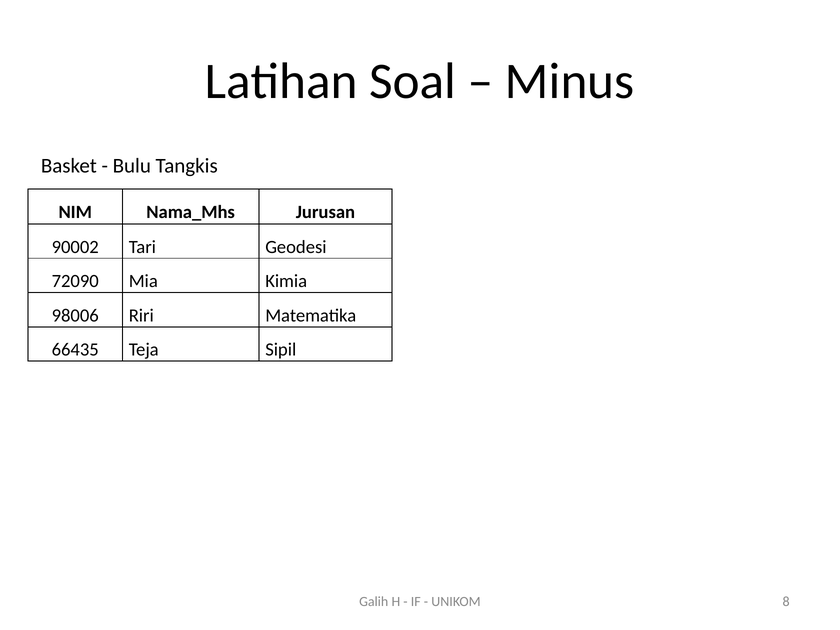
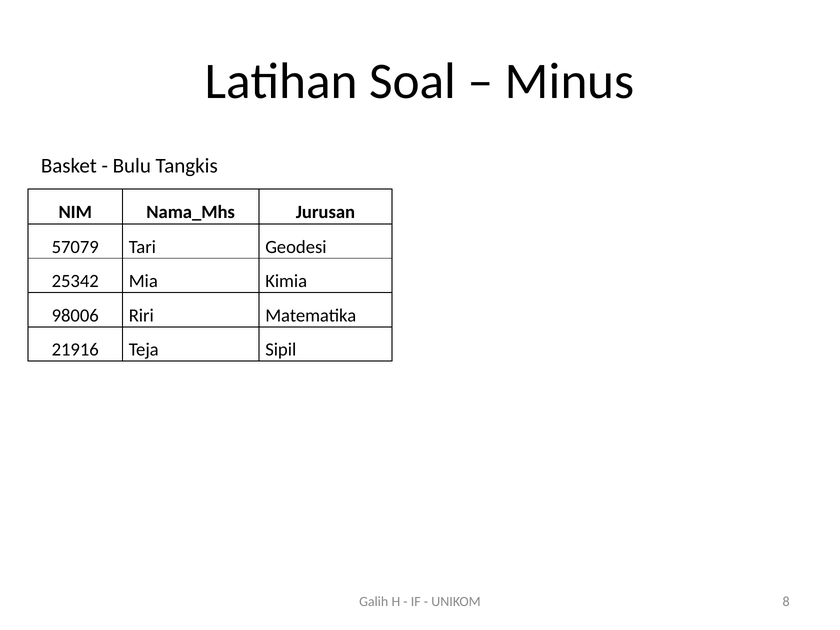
90002: 90002 -> 57079
72090: 72090 -> 25342
66435: 66435 -> 21916
